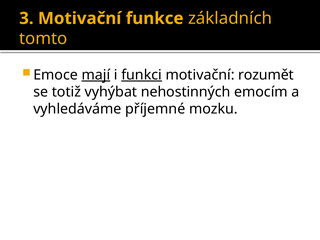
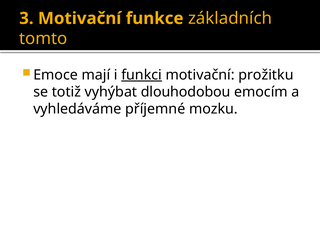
mají underline: present -> none
rozumět: rozumět -> prožitku
nehostinných: nehostinných -> dlouhodobou
